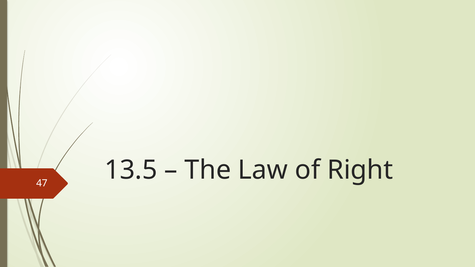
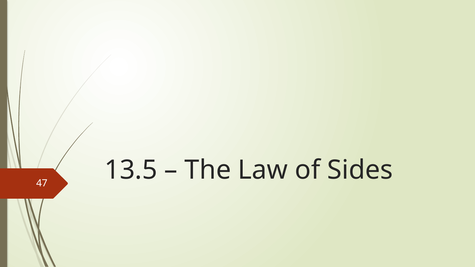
Right: Right -> Sides
